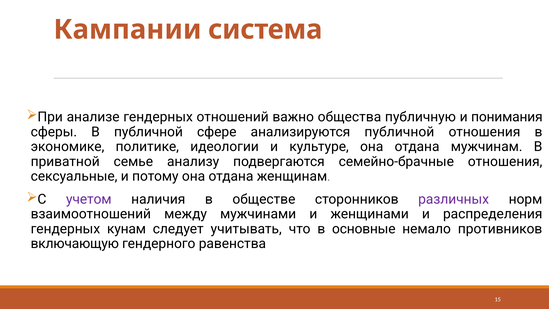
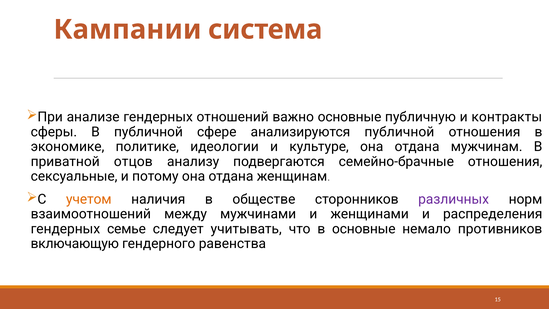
важно общества: общества -> основные
понимания: понимания -> контракты
семье: семье -> отцов
учетом colour: purple -> orange
кунам: кунам -> семье
